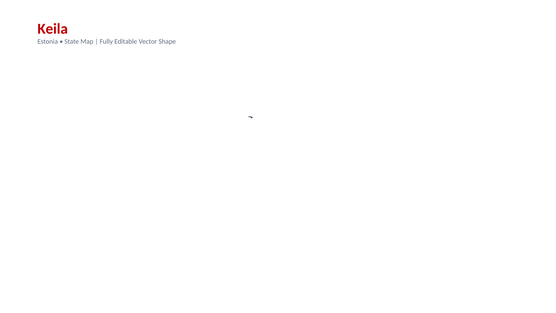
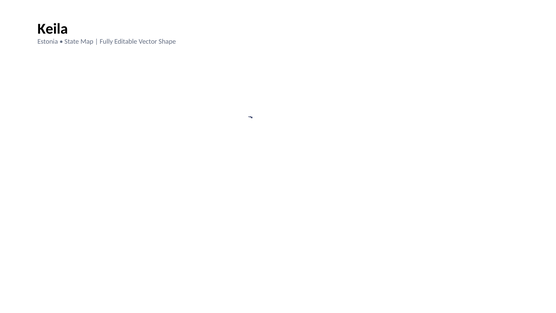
Keila colour: red -> black
